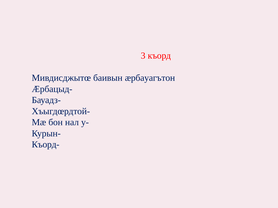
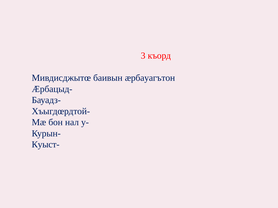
Къорд-: Къорд- -> Куыст-
